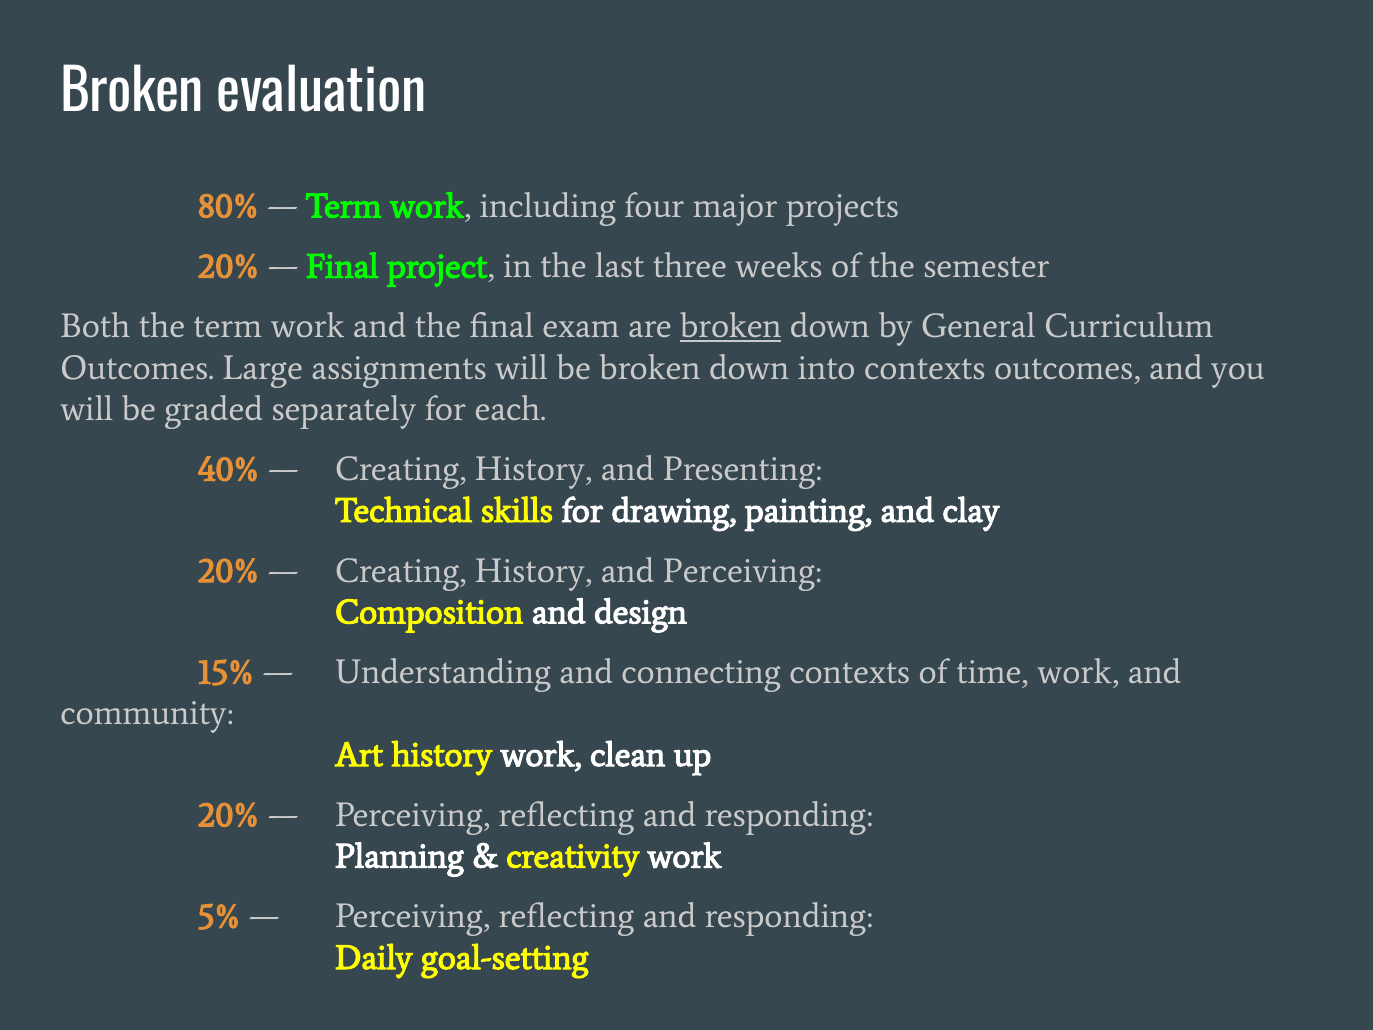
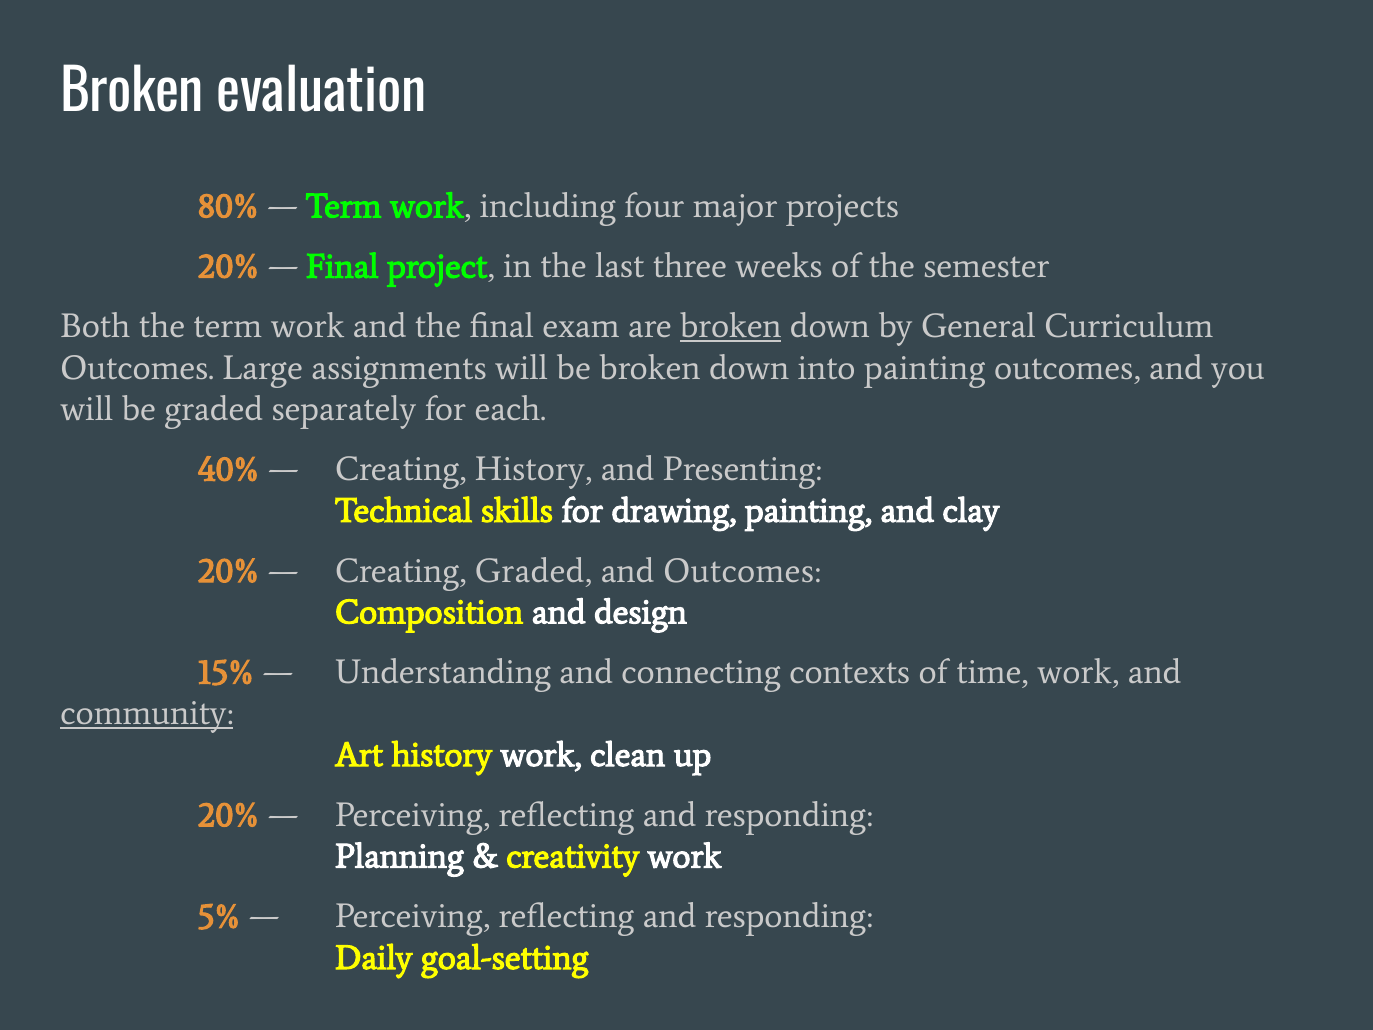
into contexts: contexts -> painting
History at (534, 571): History -> Graded
and Perceiving: Perceiving -> Outcomes
community underline: none -> present
